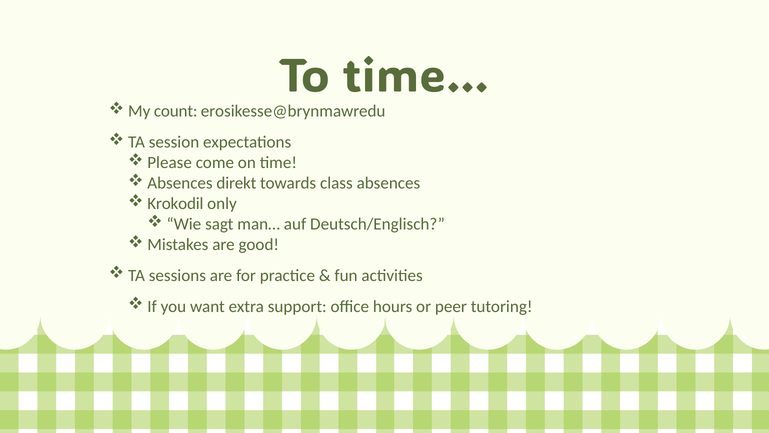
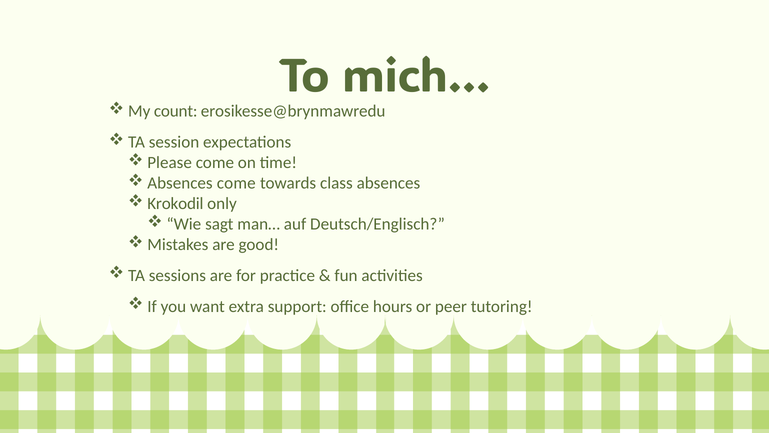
time…: time… -> mich…
Absences direkt: direkt -> come
